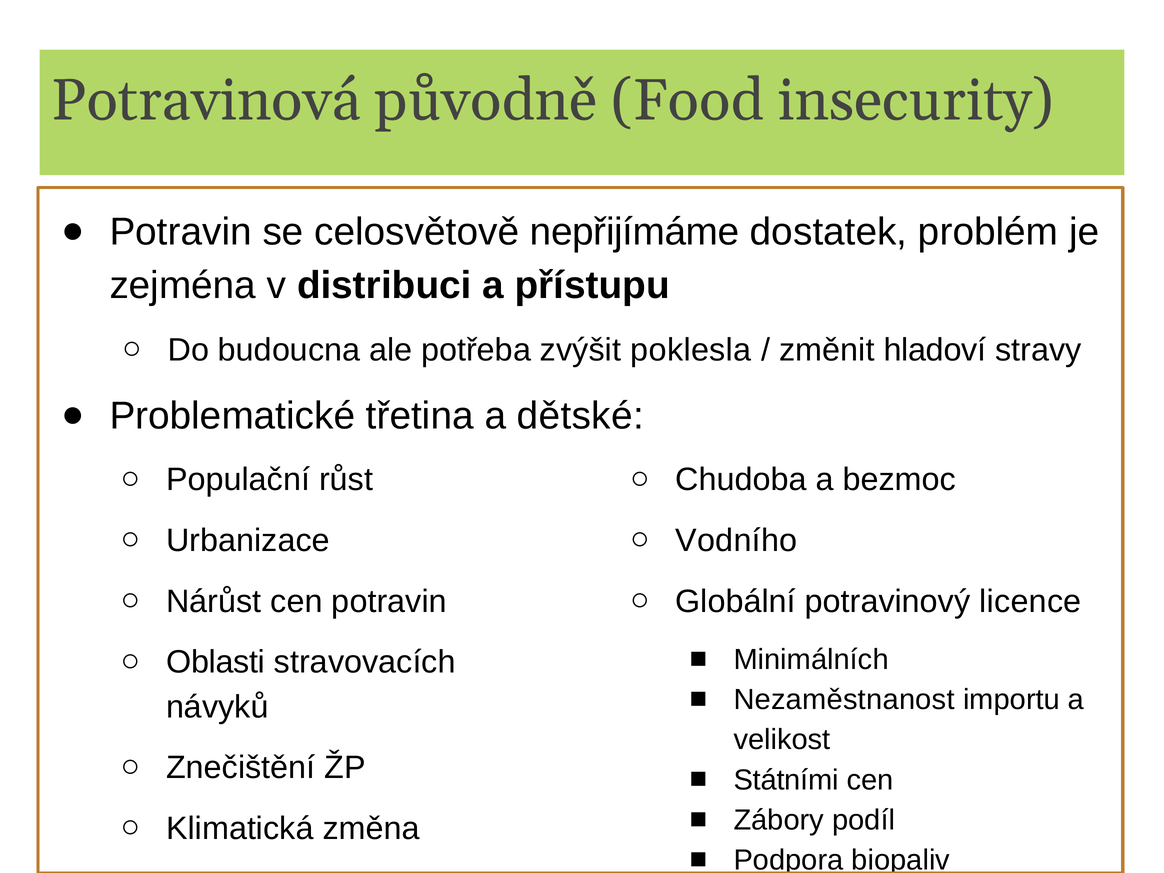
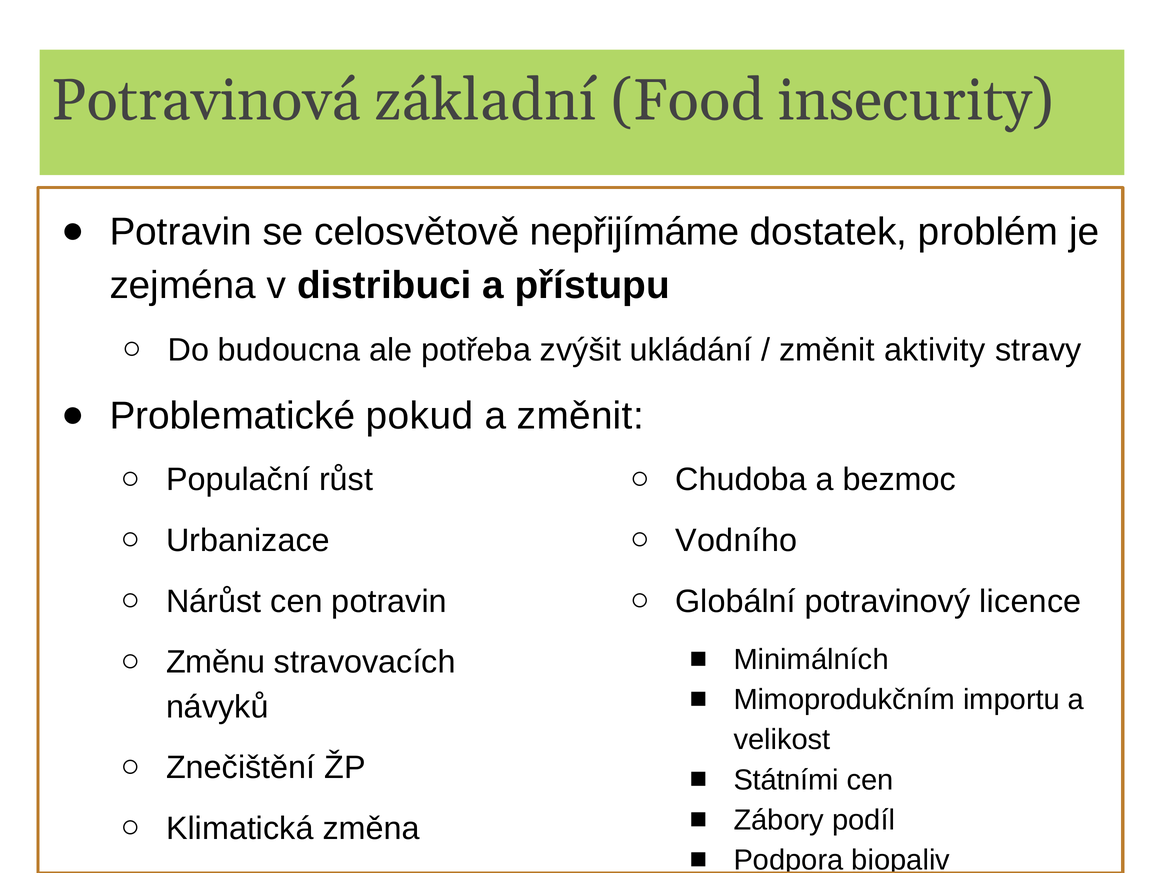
původně: původně -> základní
poklesla: poklesla -> ukládání
hladoví: hladoví -> aktivity
třetina: třetina -> pokud
a dětské: dětské -> změnit
Oblasti: Oblasti -> Změnu
Nezaměstnanost: Nezaměstnanost -> Mimoprodukčním
